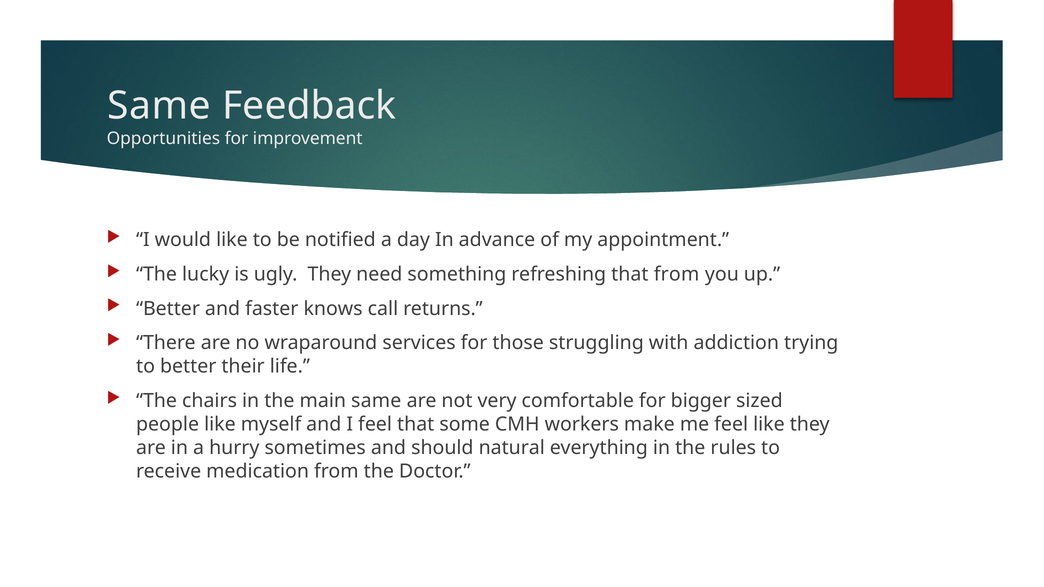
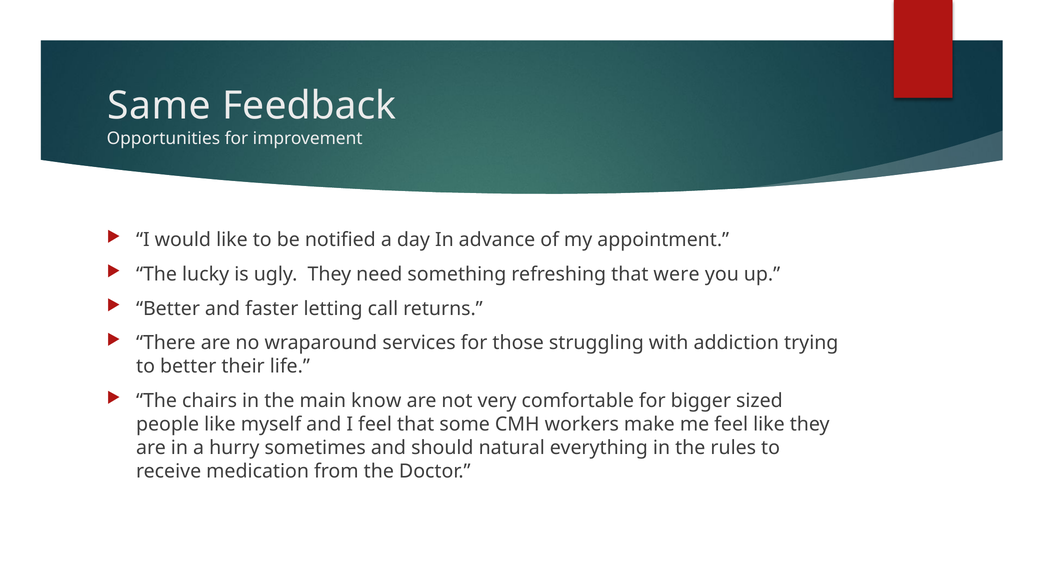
that from: from -> were
knows: knows -> letting
main same: same -> know
